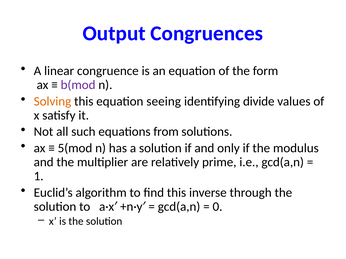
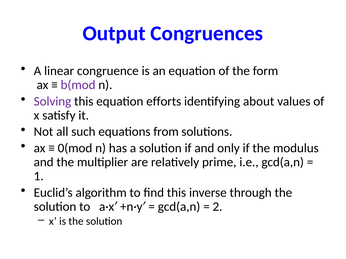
Solving colour: orange -> purple
seeing: seeing -> efforts
divide: divide -> about
5(mod: 5(mod -> 0(mod
0: 0 -> 2
